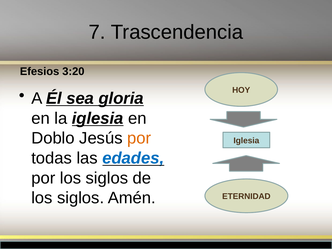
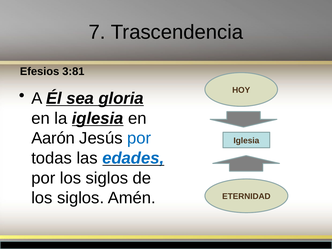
3:20: 3:20 -> 3:81
Doblo: Doblo -> Aarón
por at (139, 138) colour: orange -> blue
